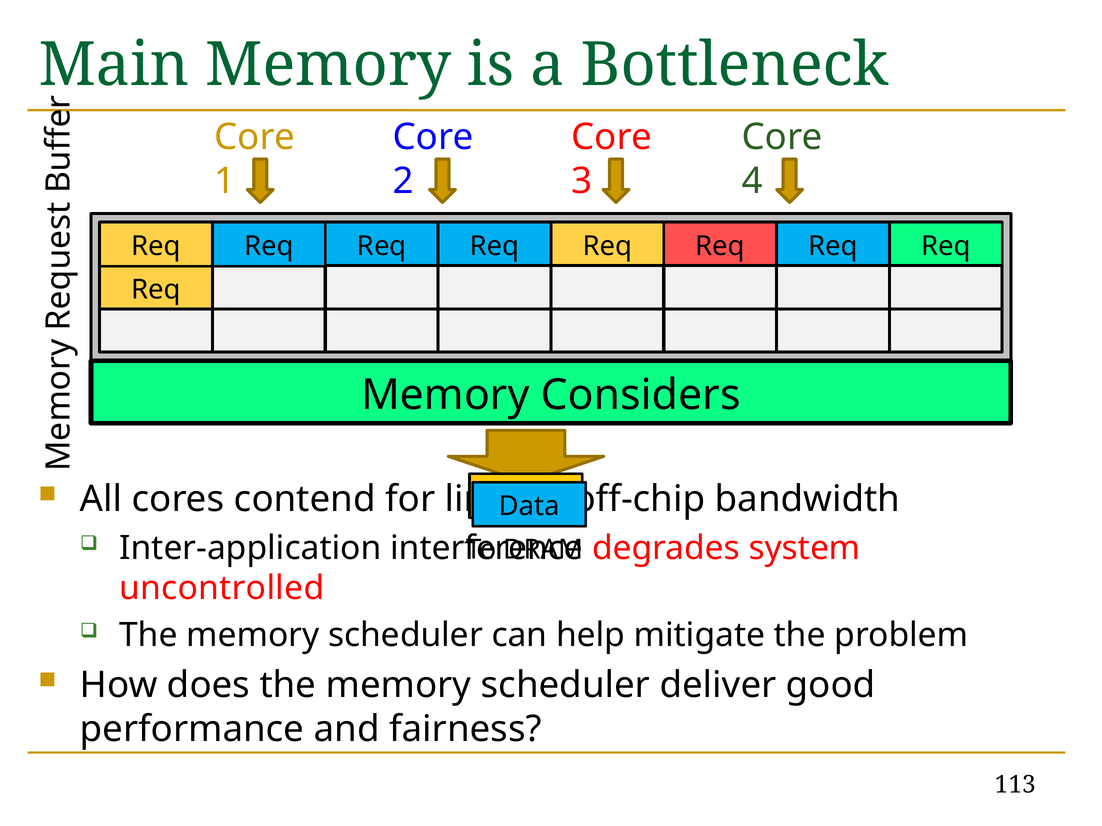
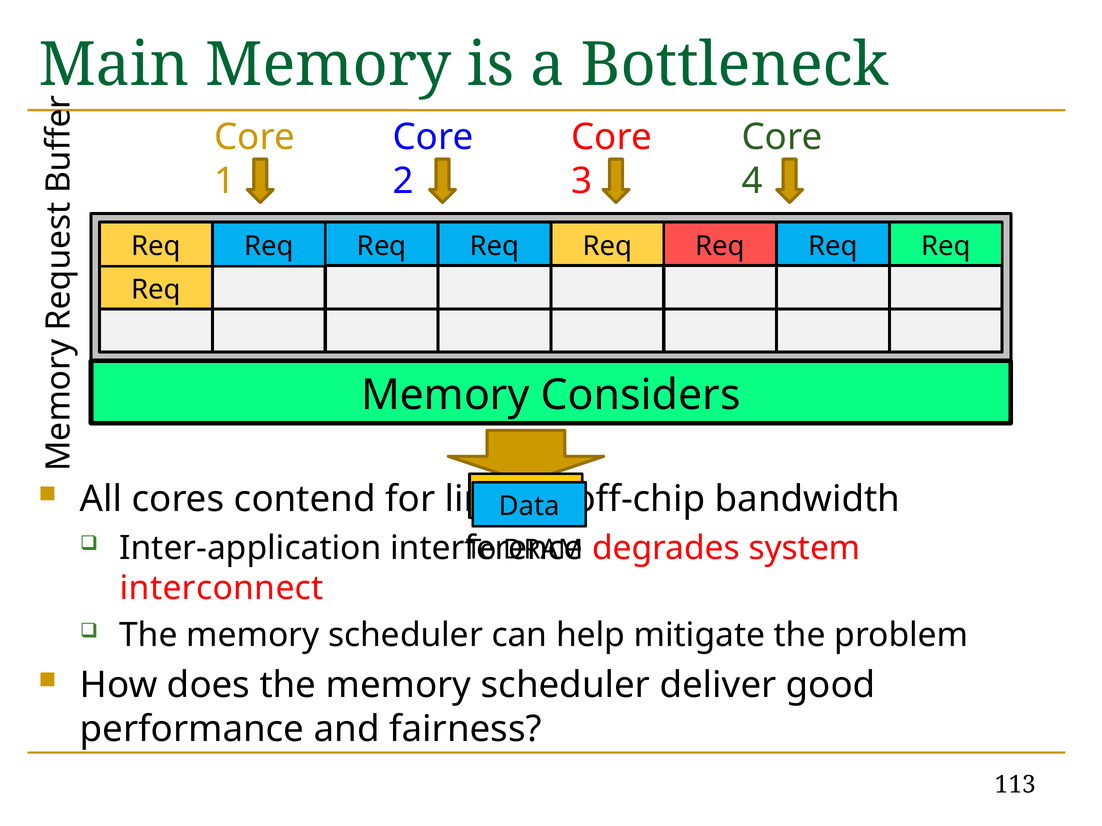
uncontrolled: uncontrolled -> interconnect
